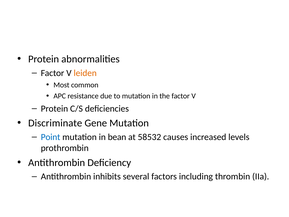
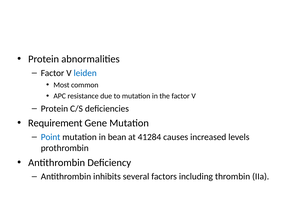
leiden colour: orange -> blue
Discriminate: Discriminate -> Requirement
58532: 58532 -> 41284
